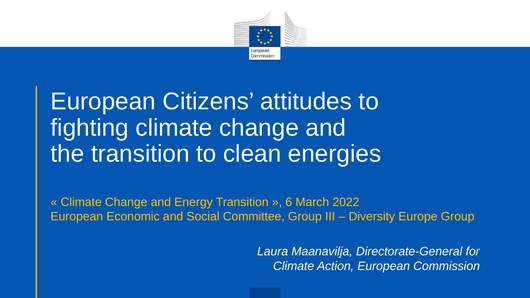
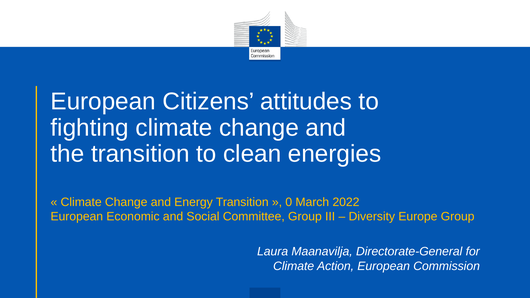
6: 6 -> 0
